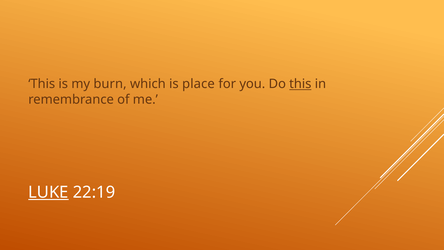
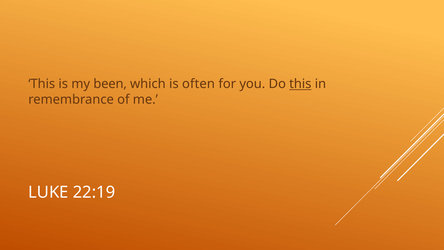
burn: burn -> been
place: place -> often
LUKE underline: present -> none
